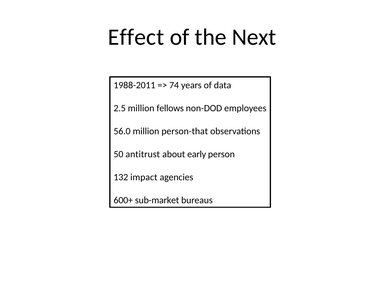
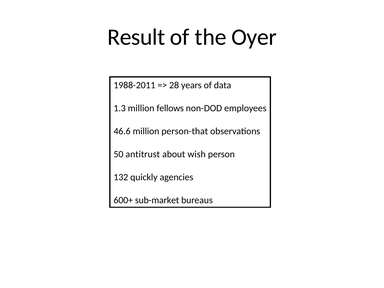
Effect: Effect -> Result
Next: Next -> Oyer
74: 74 -> 28
2.5: 2.5 -> 1.3
56.0: 56.0 -> 46.6
early: early -> wish
impact: impact -> quickly
